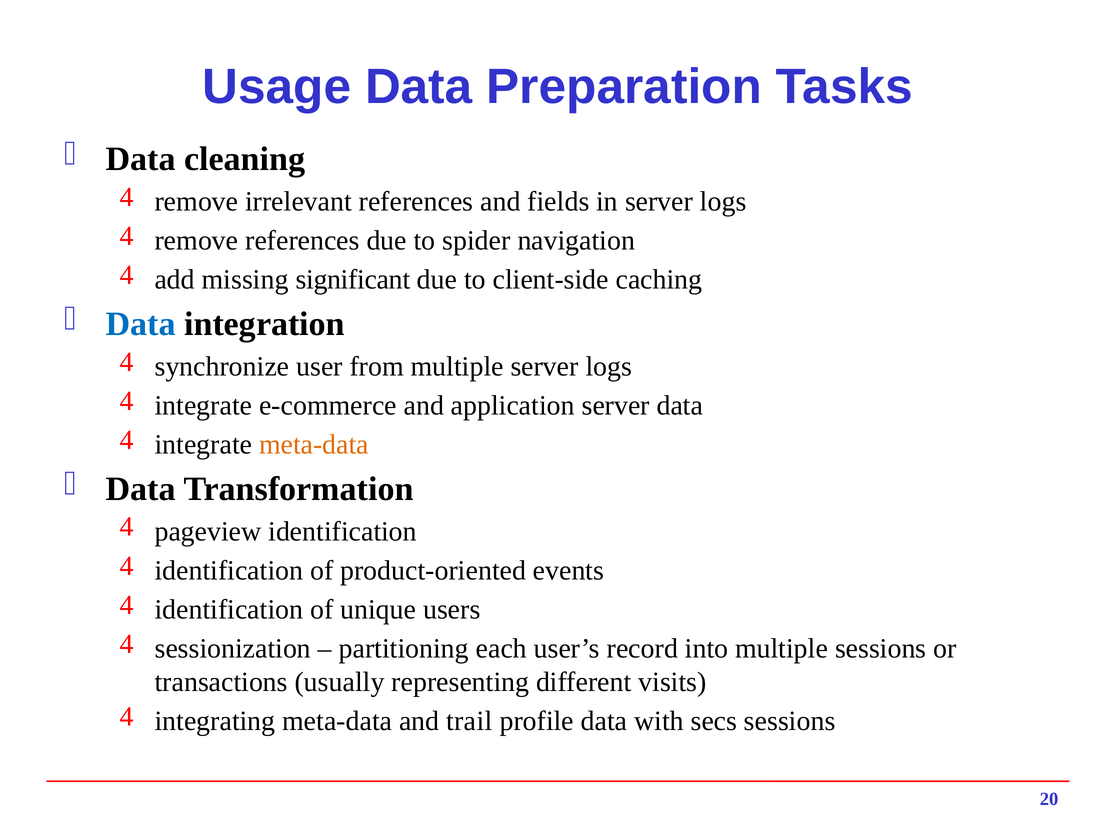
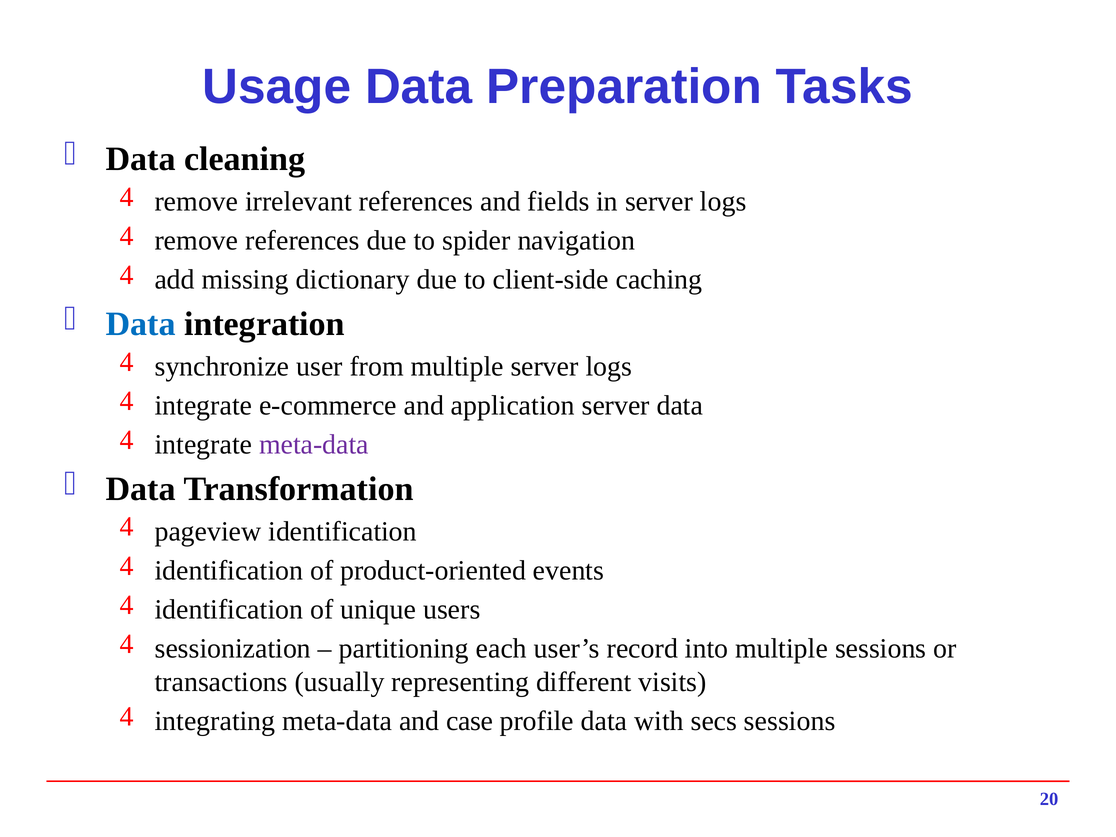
significant: significant -> dictionary
meta-data at (314, 445) colour: orange -> purple
trail: trail -> case
